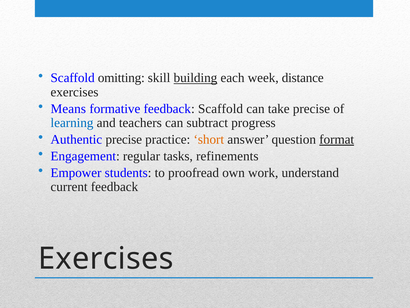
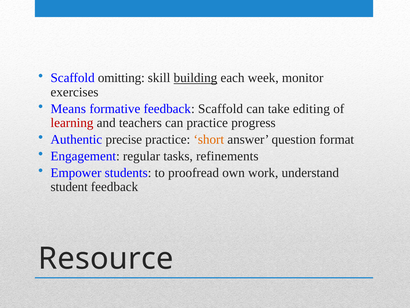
distance: distance -> monitor
take precise: precise -> editing
learning colour: blue -> red
can subtract: subtract -> practice
format underline: present -> none
current: current -> student
Exercises at (106, 258): Exercises -> Resource
